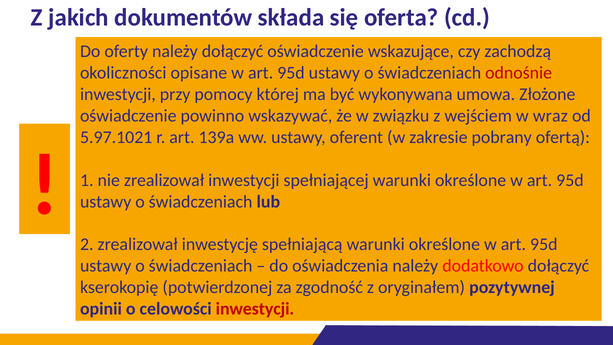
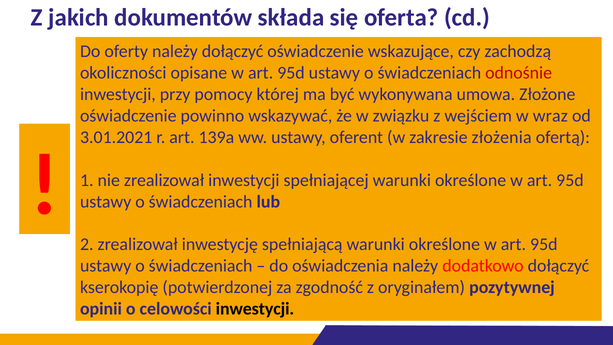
5.97.1021: 5.97.1021 -> 3.01.2021
pobrany: pobrany -> złożenia
inwestycji at (255, 309) colour: red -> black
